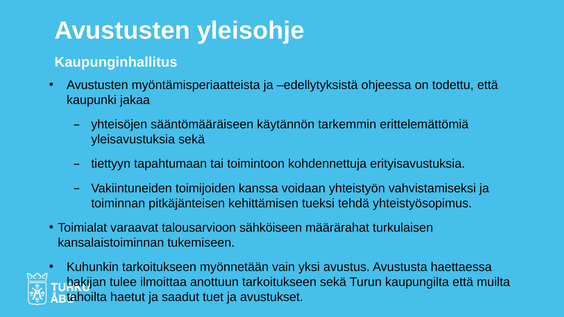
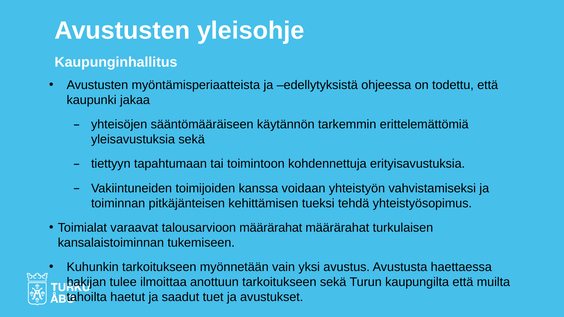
talousarvioon sähköiseen: sähköiseen -> määrärahat
